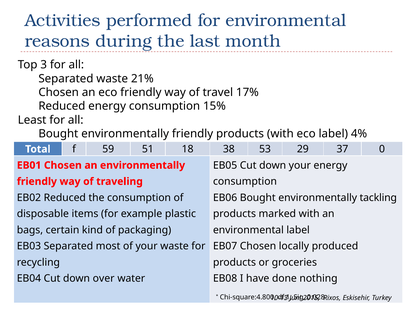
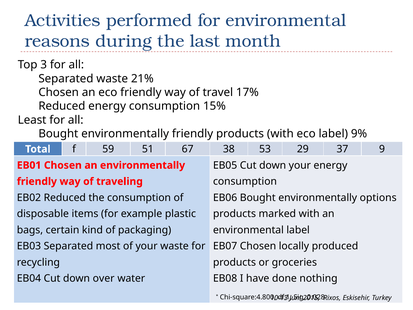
4%: 4% -> 9%
18: 18 -> 67
0: 0 -> 9
tackling: tackling -> options
